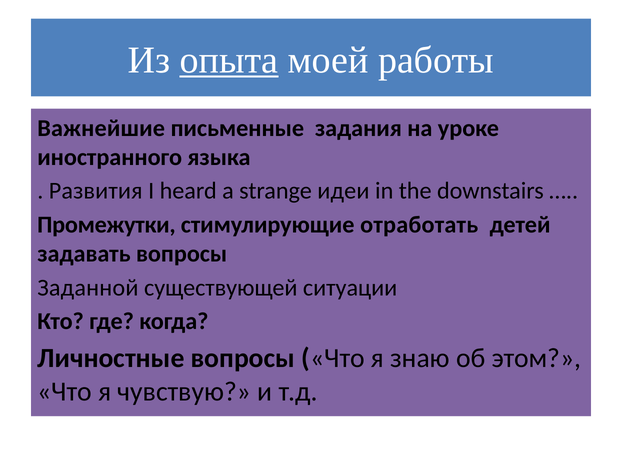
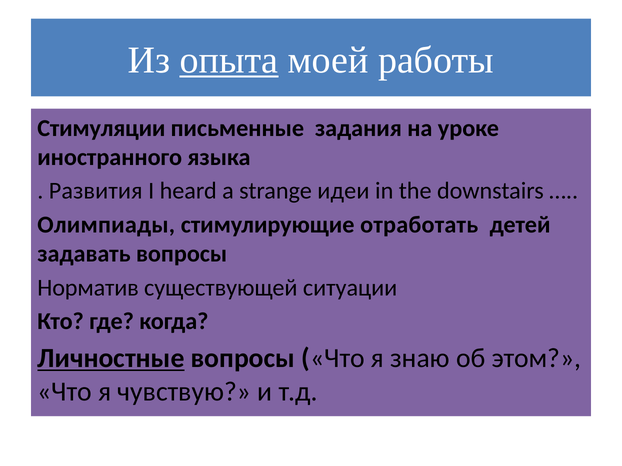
Важнейшие: Важнейшие -> Стимуляции
Промежутки: Промежутки -> Олимпиады
Заданной: Заданной -> Норматив
Личностные underline: none -> present
